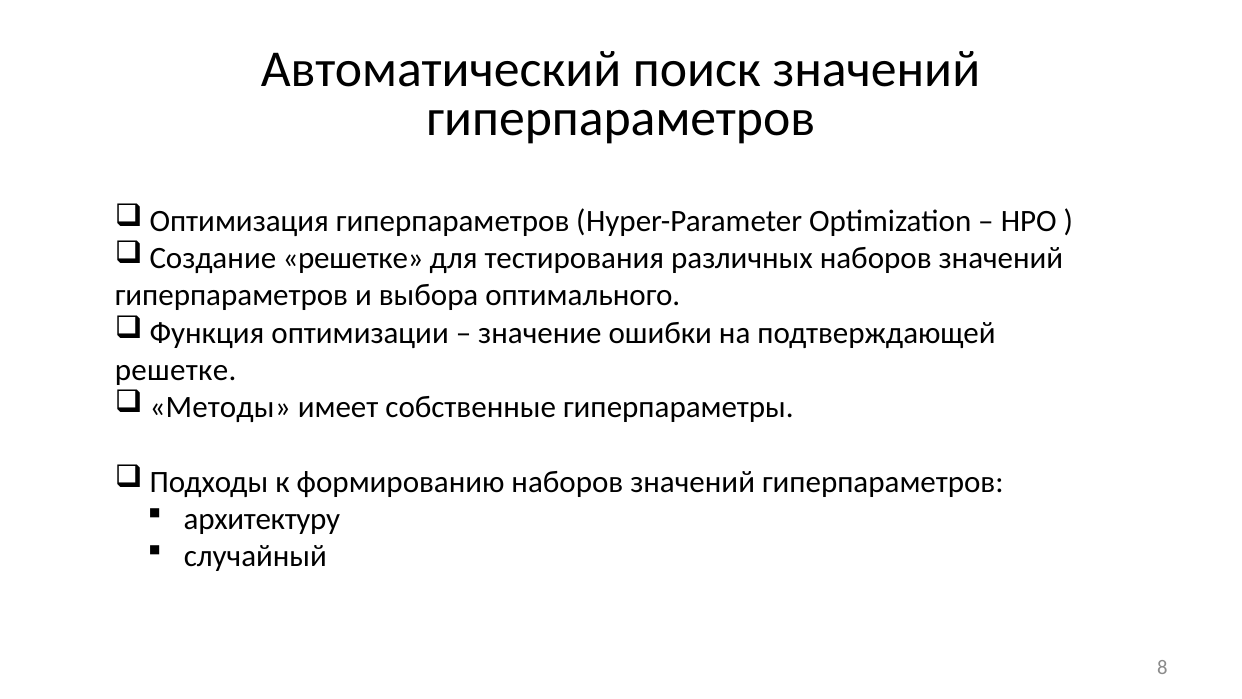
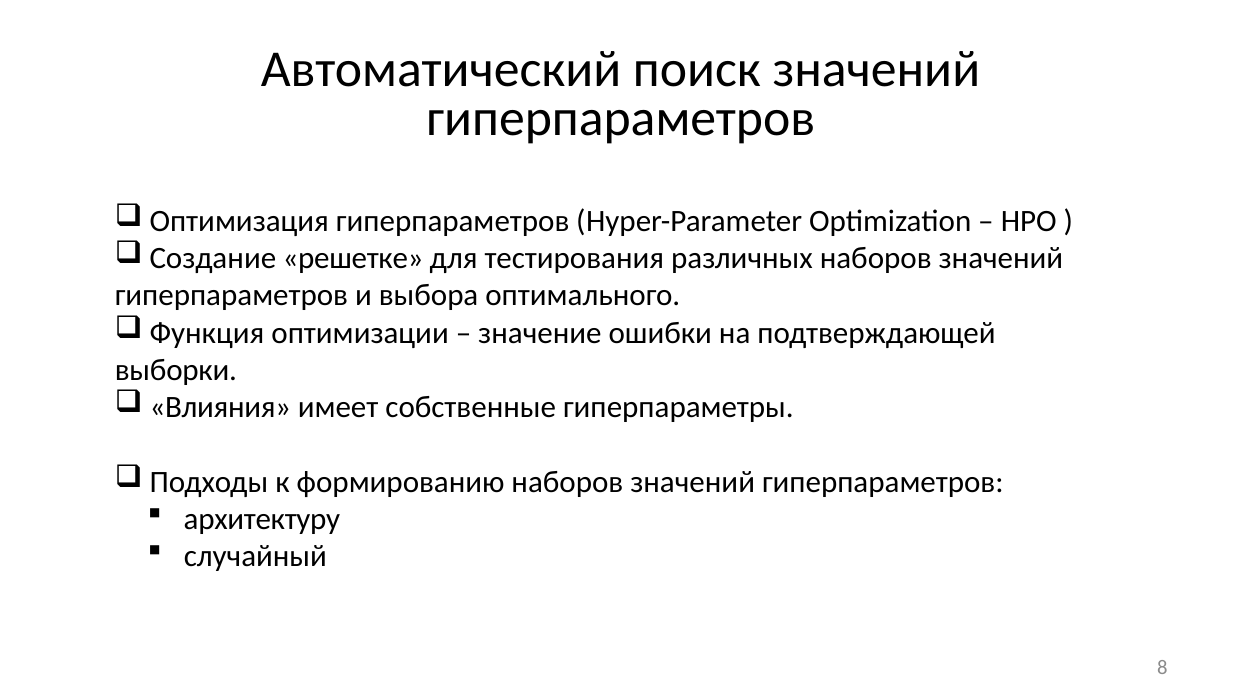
решетке at (176, 370): решетке -> выборки
Методы: Методы -> Влияния
